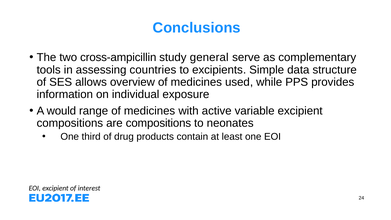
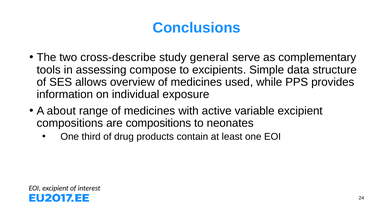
cross-ampicillin: cross-ampicillin -> cross-describe
countries: countries -> compose
would: would -> about
